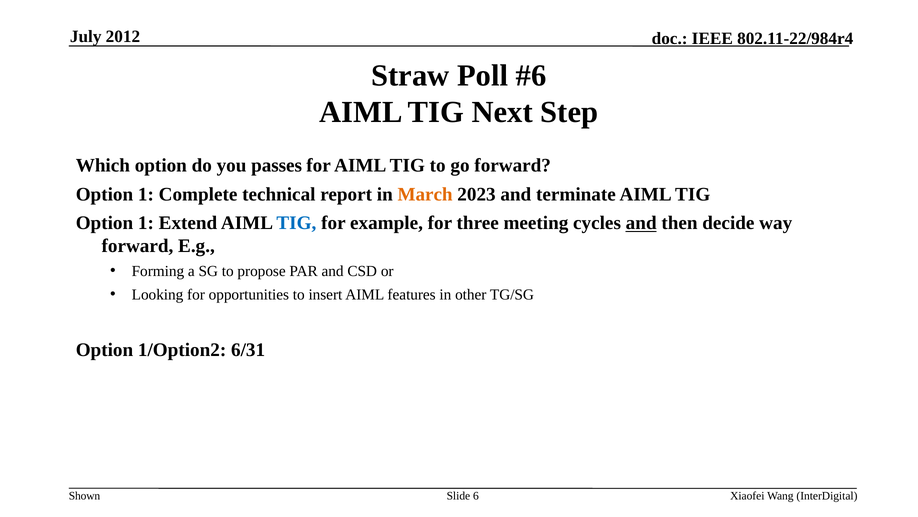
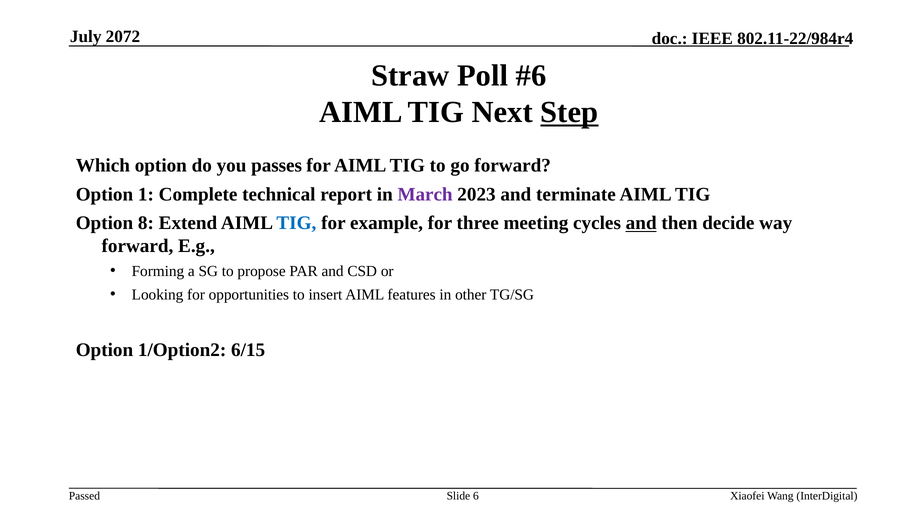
2012: 2012 -> 2072
Step underline: none -> present
March colour: orange -> purple
1 at (146, 223): 1 -> 8
6/31: 6/31 -> 6/15
Shown: Shown -> Passed
